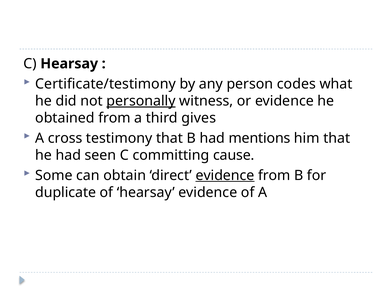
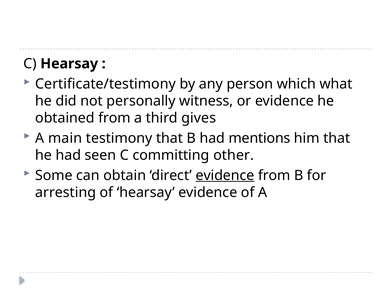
codes: codes -> which
personally underline: present -> none
cross: cross -> main
cause: cause -> other
duplicate: duplicate -> arresting
